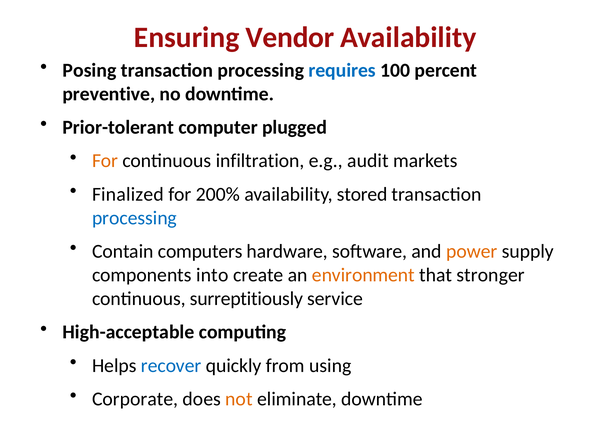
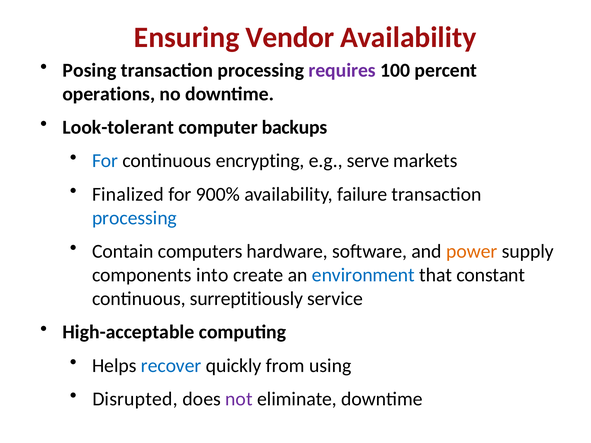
requires colour: blue -> purple
preventive: preventive -> operations
Prior-tolerant: Prior-tolerant -> Look-tolerant
plugged: plugged -> backups
For at (105, 161) colour: orange -> blue
infiltration: infiltration -> encrypting
audit: audit -> serve
200%: 200% -> 900%
stored: stored -> failure
environment colour: orange -> blue
stronger: stronger -> constant
Corporate: Corporate -> Disrupted
not colour: orange -> purple
